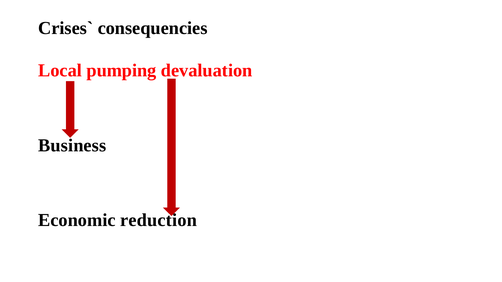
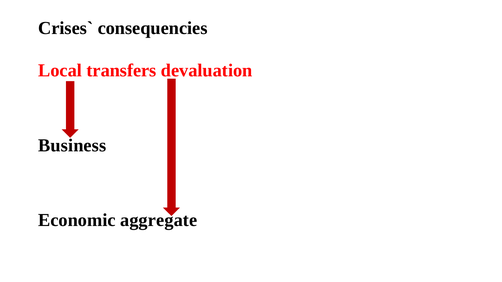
pumping: pumping -> transfers
reduction: reduction -> aggregate
